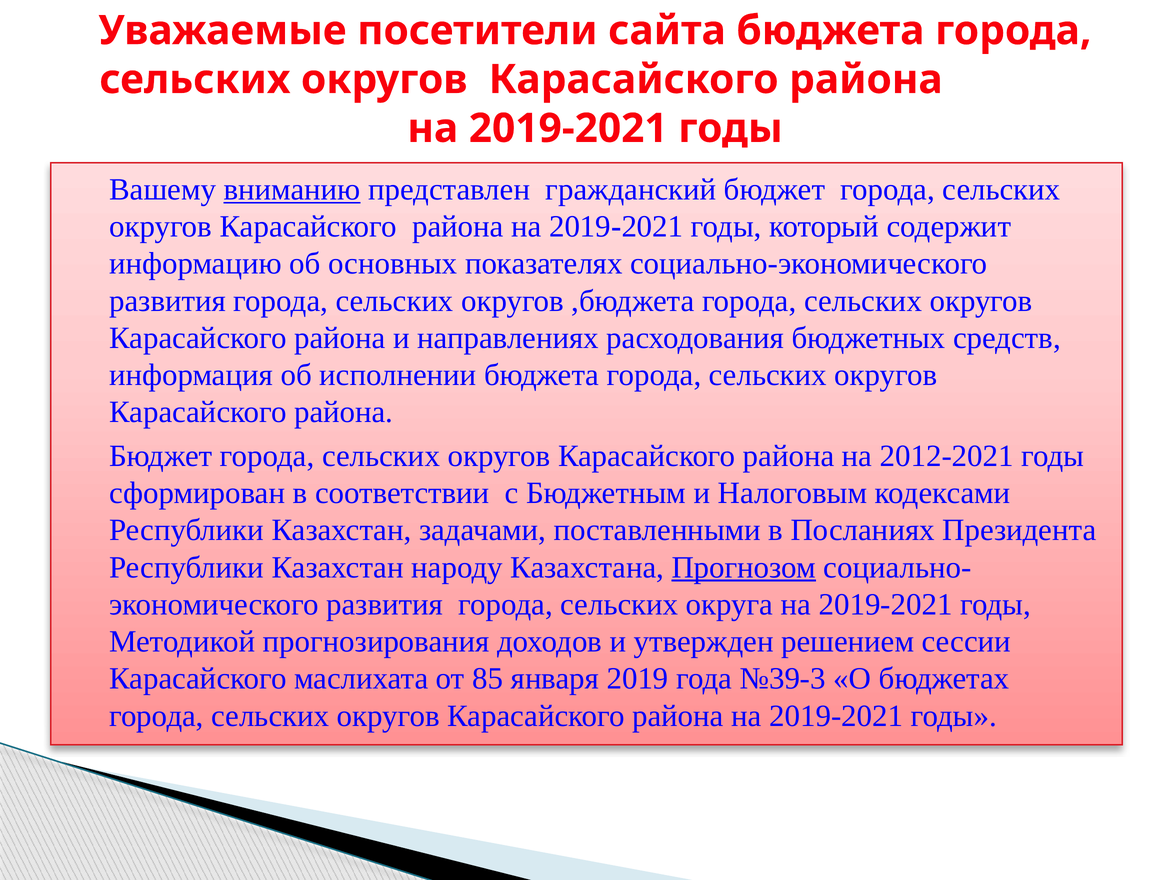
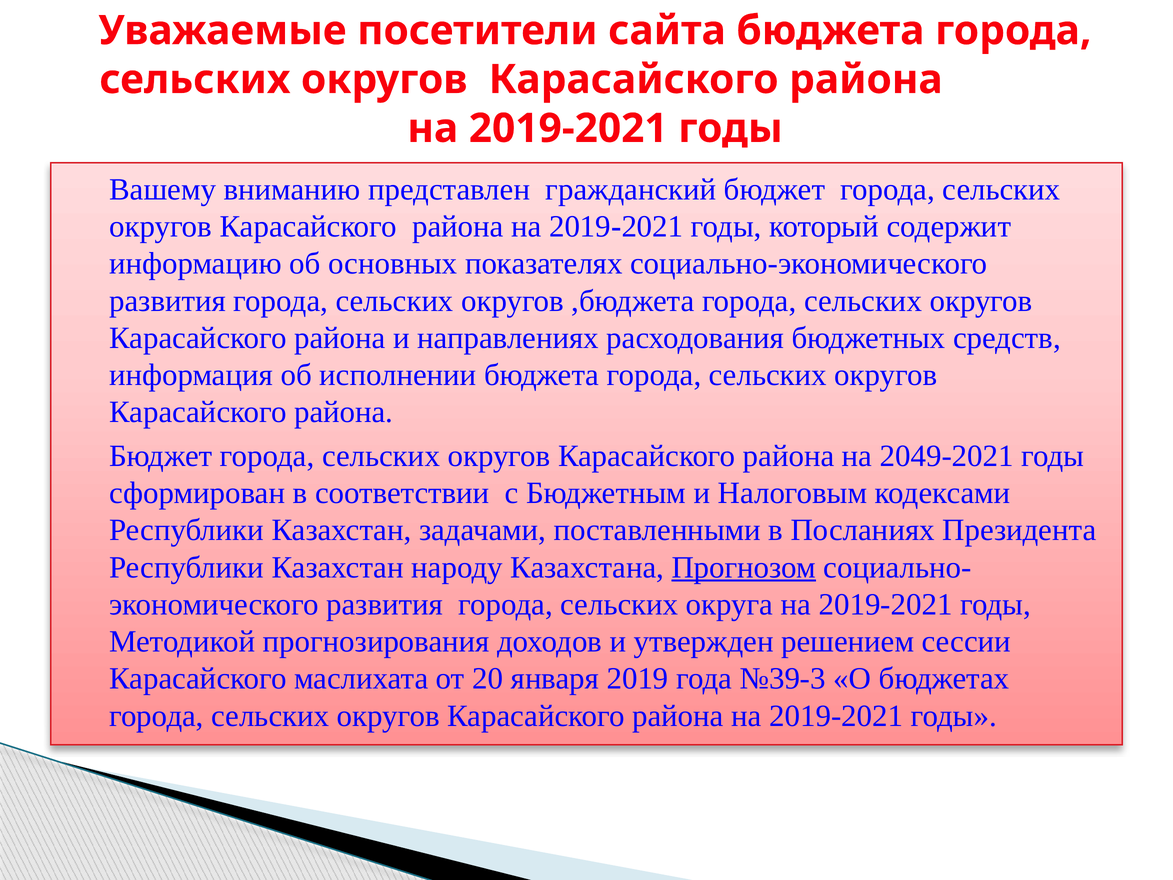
вниманию underline: present -> none
2012-2021: 2012-2021 -> 2049-2021
85: 85 -> 20
